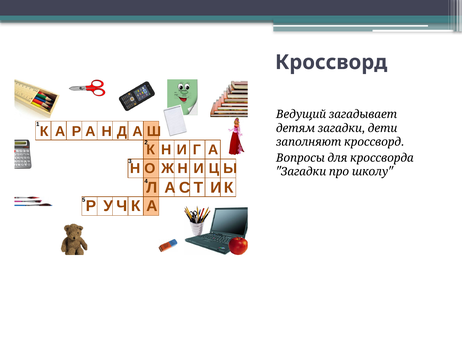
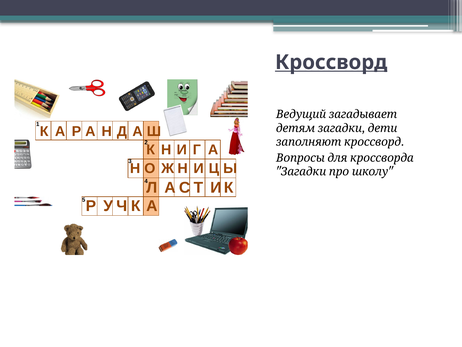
Кроссворд underline: none -> present
